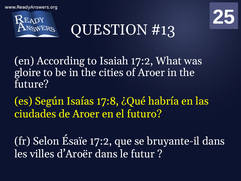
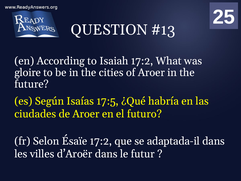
17:8: 17:8 -> 17:5
bruyante-il: bruyante-il -> adaptada-il
